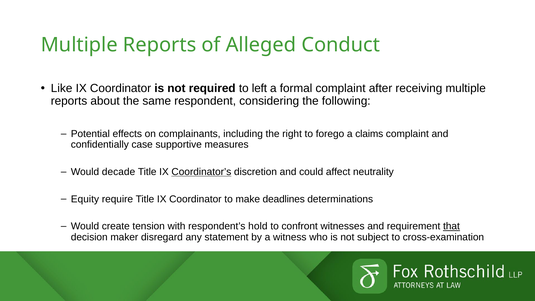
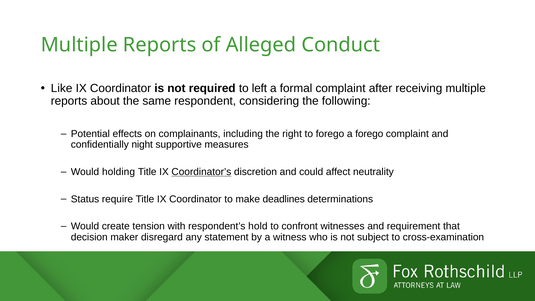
a claims: claims -> forego
case: case -> night
decade: decade -> holding
Equity: Equity -> Status
that underline: present -> none
